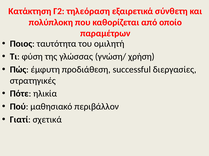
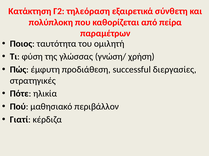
οποίο: οποίο -> πείρα
σχετικά: σχετικά -> κέρδιζα
